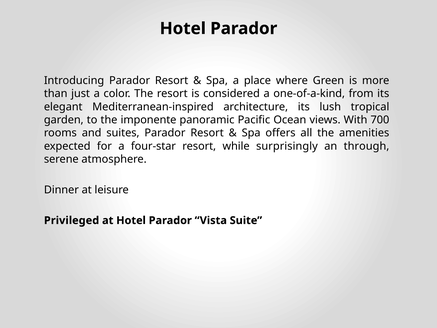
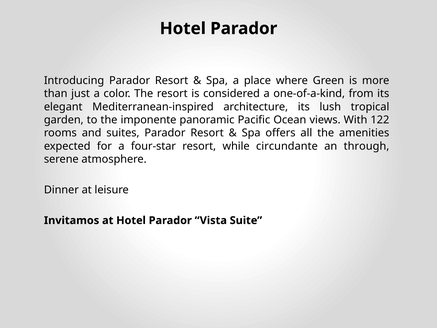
700: 700 -> 122
surprisingly: surprisingly -> circundante
Privileged: Privileged -> Invitamos
